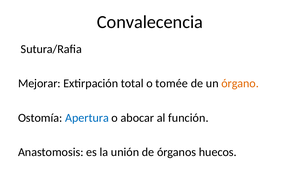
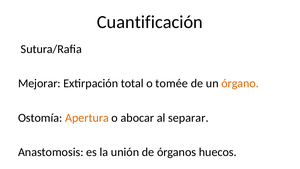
Convalecencia: Convalecencia -> Cuantificación
Apertura colour: blue -> orange
función: función -> separar
